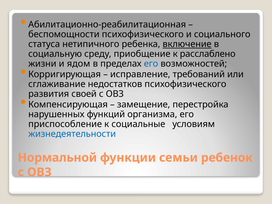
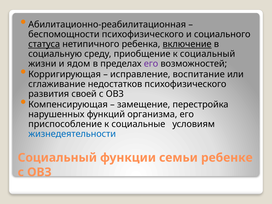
статуса underline: none -> present
к расслаблено: расслаблено -> социальный
его at (151, 64) colour: blue -> purple
требований: требований -> воспитание
Нормальной at (57, 158): Нормальной -> Социальный
ребенок: ребенок -> ребенке
